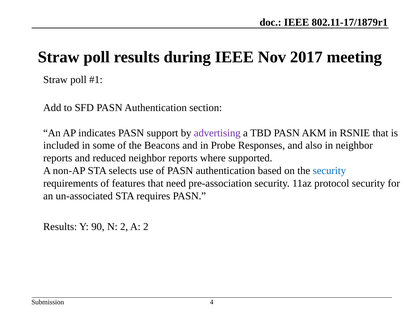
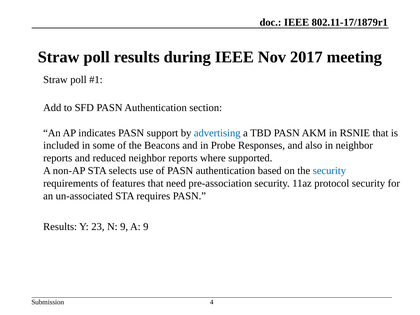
advertising colour: purple -> blue
90: 90 -> 23
N 2: 2 -> 9
A 2: 2 -> 9
